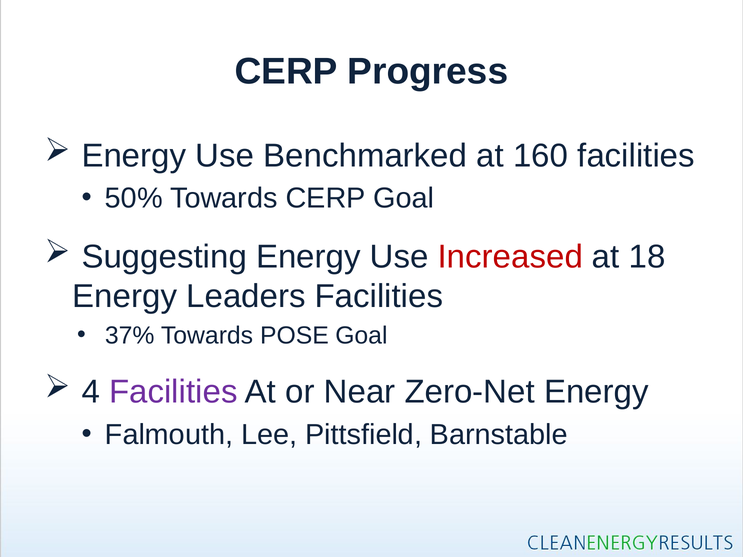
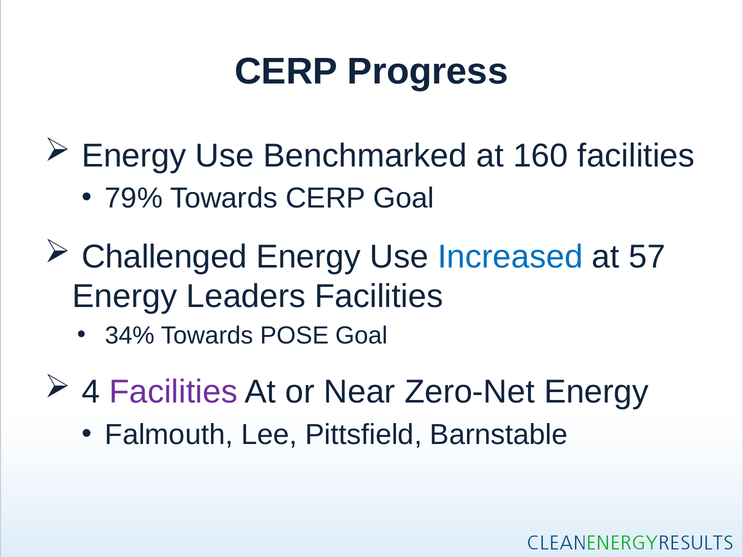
50%: 50% -> 79%
Suggesting: Suggesting -> Challenged
Increased colour: red -> blue
18: 18 -> 57
37%: 37% -> 34%
